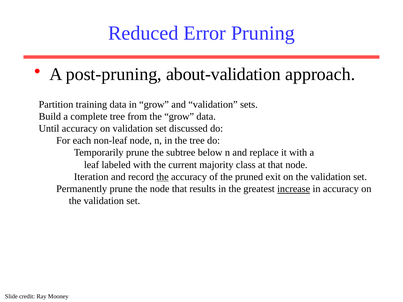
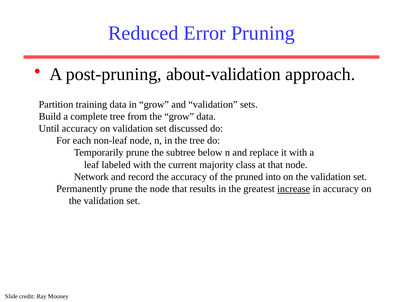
Iteration: Iteration -> Network
the at (162, 177) underline: present -> none
exit: exit -> into
